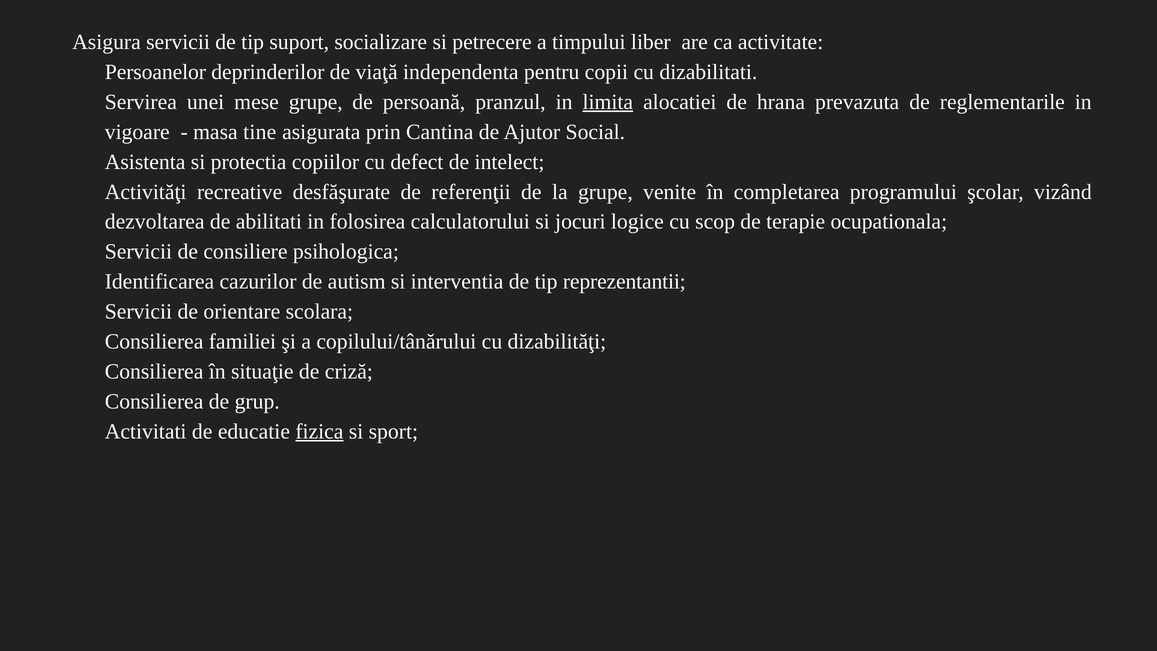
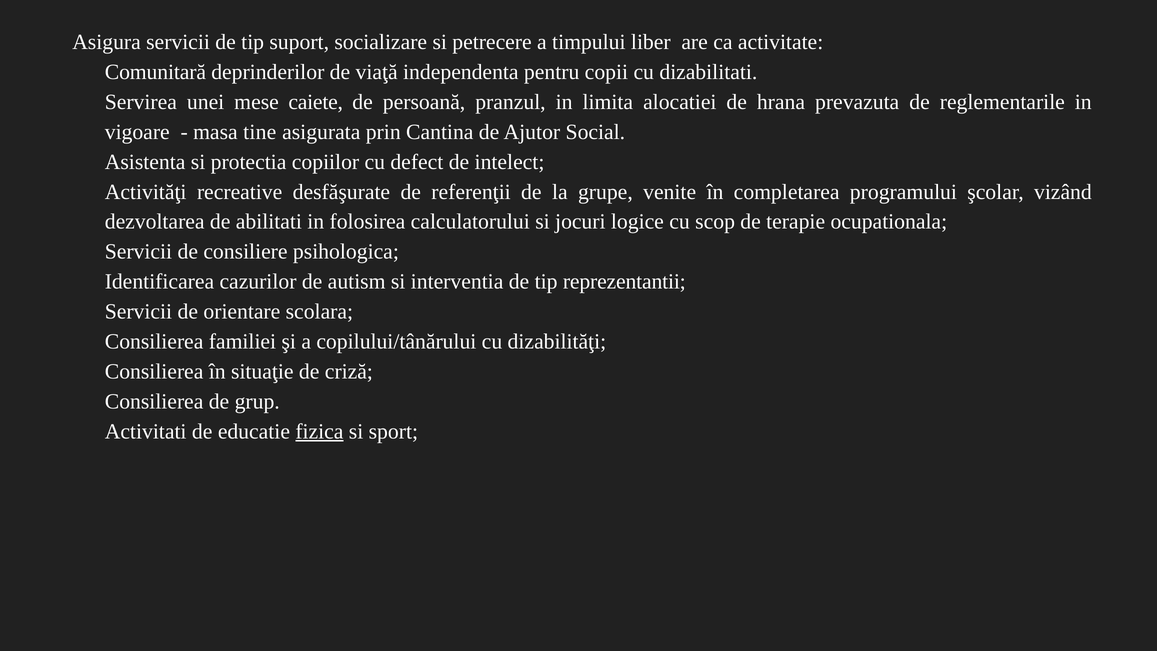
Persoanelor: Persoanelor -> Comunitară
mese grupe: grupe -> caiete
limita underline: present -> none
